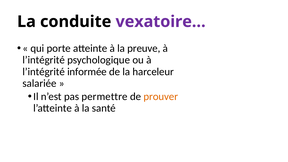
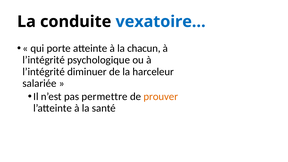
vexatoire… colour: purple -> blue
preuve: preuve -> chacun
informée: informée -> diminuer
